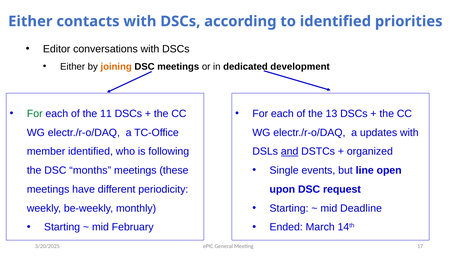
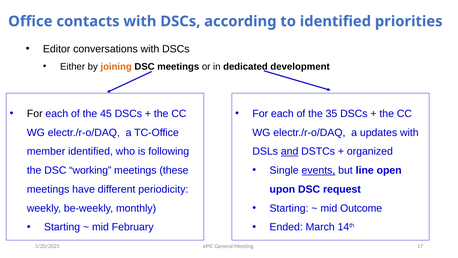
Either at (30, 21): Either -> Office
For at (35, 114) colour: green -> black
11: 11 -> 45
13: 13 -> 35
events underline: none -> present
months: months -> working
Deadline: Deadline -> Outcome
